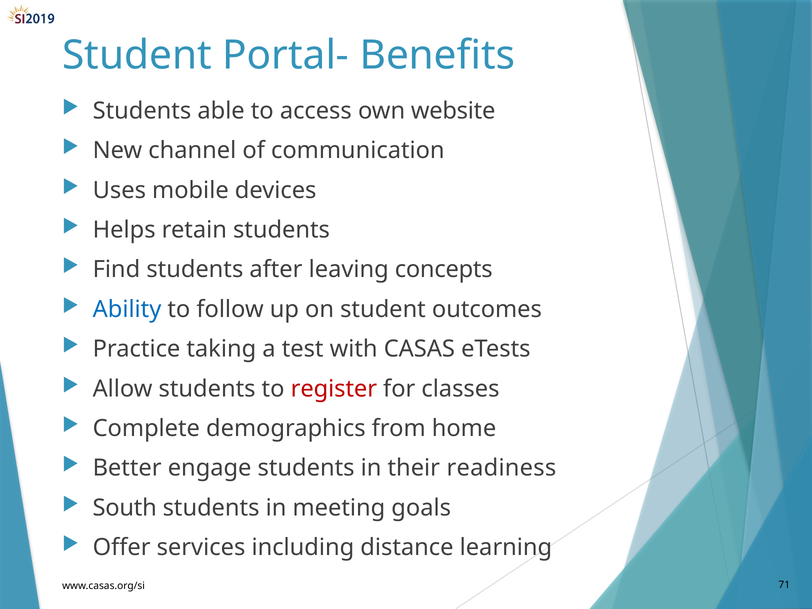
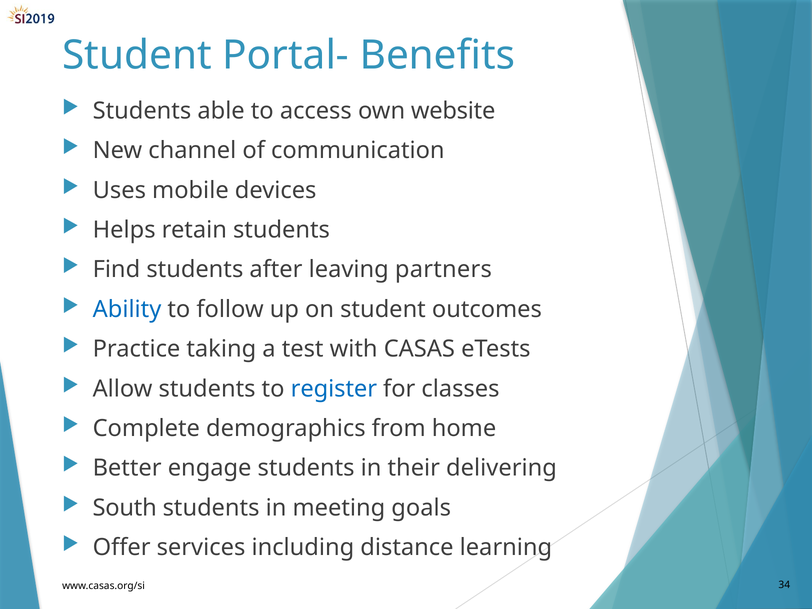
concepts: concepts -> partners
register colour: red -> blue
readiness: readiness -> delivering
71: 71 -> 34
